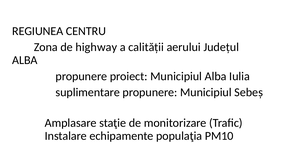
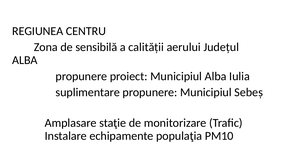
highway: highway -> sensibilă
